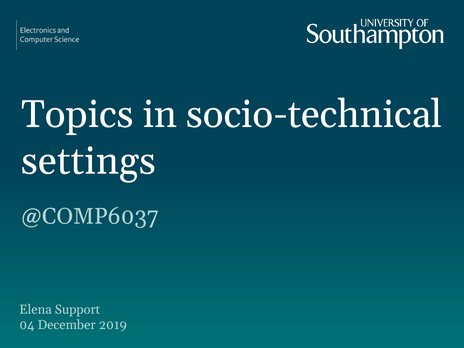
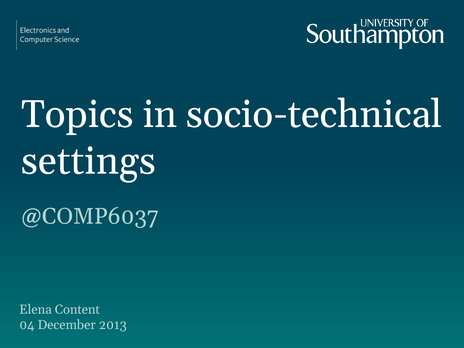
Support: Support -> Content
2019: 2019 -> 2013
